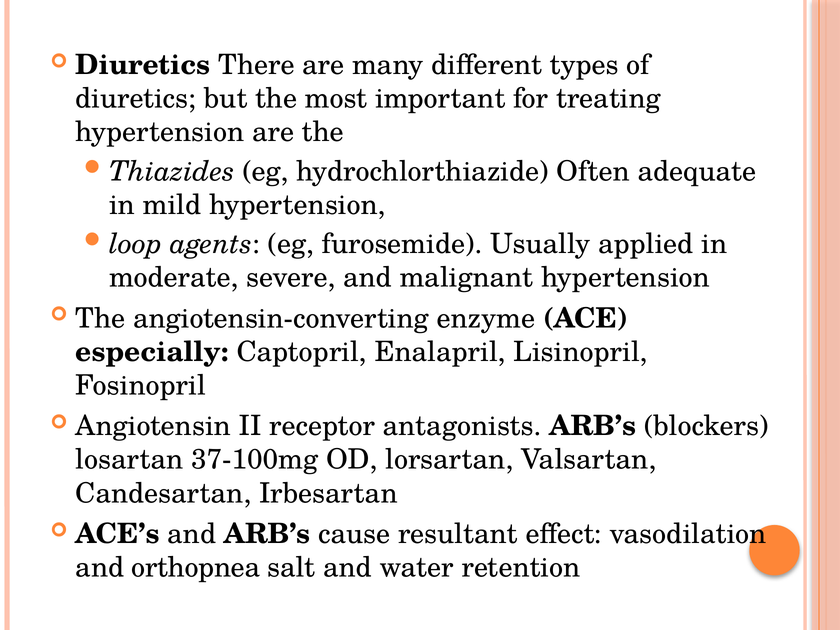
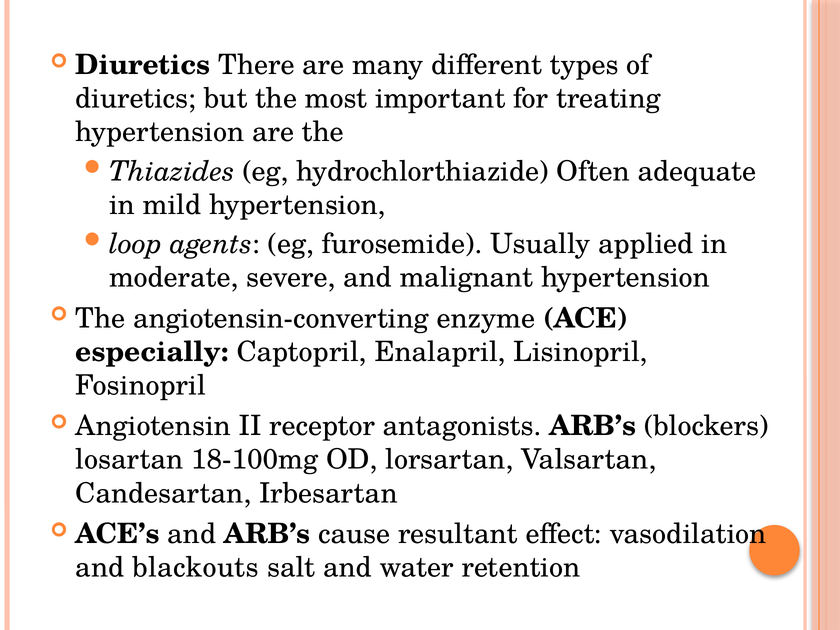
37-100mg: 37-100mg -> 18-100mg
orthopnea: orthopnea -> blackouts
